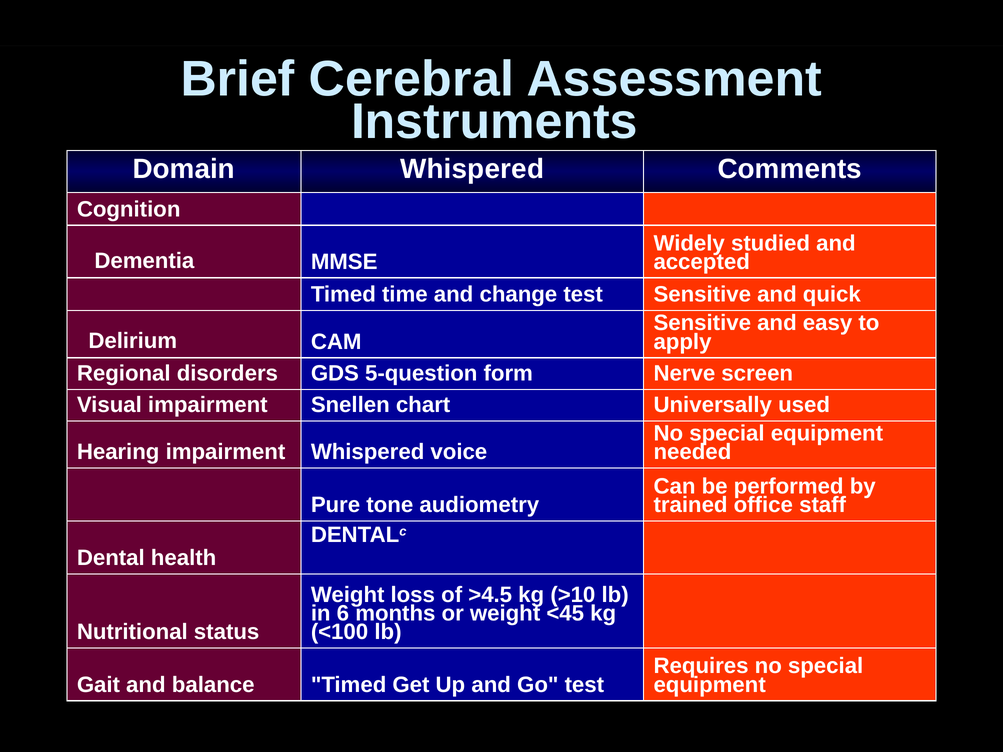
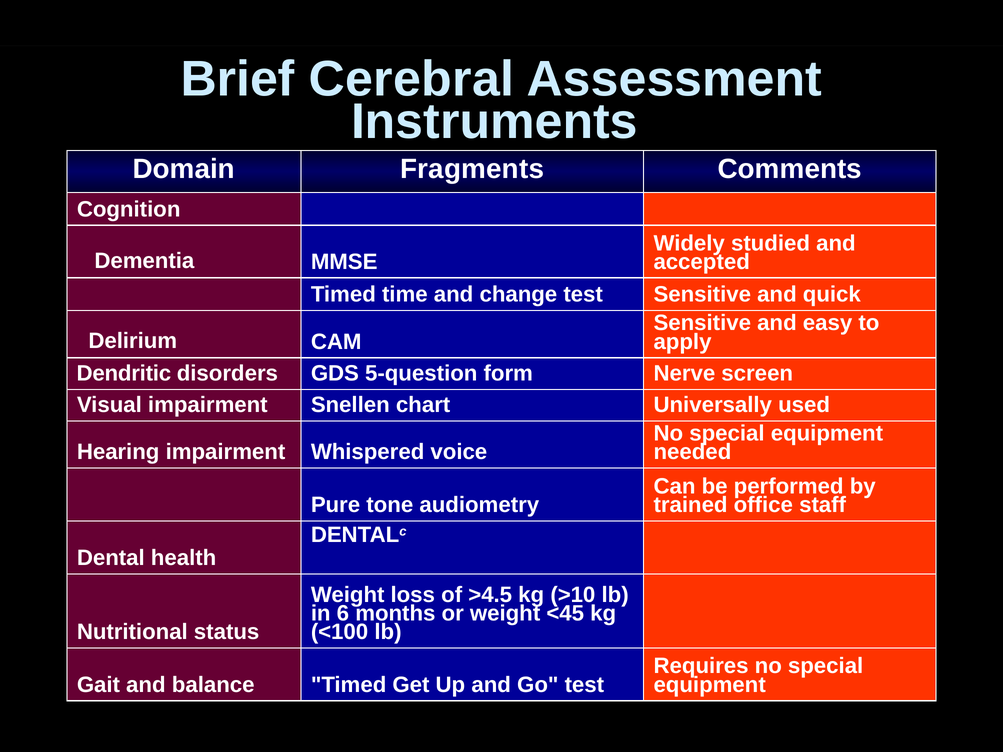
Domain Whispered: Whispered -> Fragments
Regional: Regional -> Dendritic
